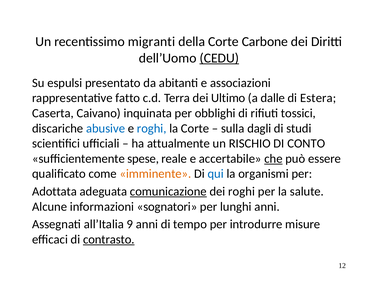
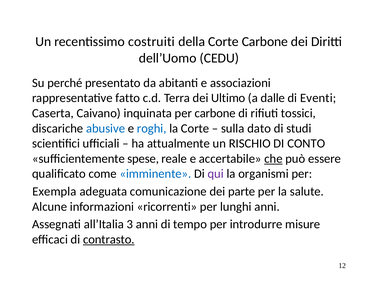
migranti: migranti -> costruiti
CEDU underline: present -> none
espulsi: espulsi -> perché
Estera: Estera -> Eventi
per obblighi: obblighi -> carbone
dagli: dagli -> dato
imminente colour: orange -> blue
qui colour: blue -> purple
Adottata: Adottata -> Exempla
comunicazione underline: present -> none
dei roghi: roghi -> parte
sognatori: sognatori -> ricorrenti
9: 9 -> 3
